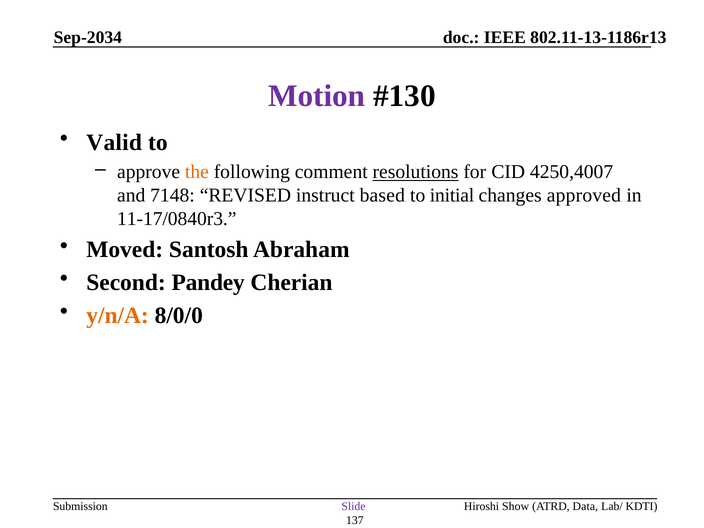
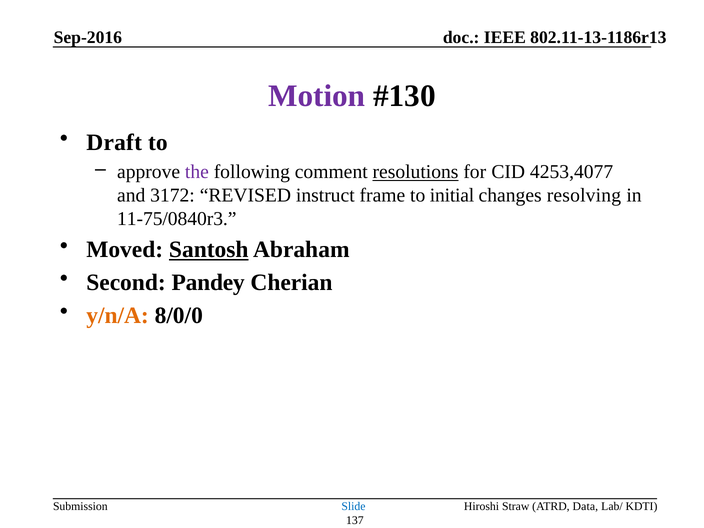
Sep-2034: Sep-2034 -> Sep-2016
Valid: Valid -> Draft
the colour: orange -> purple
4250,4007: 4250,4007 -> 4253,4077
7148: 7148 -> 3172
based: based -> frame
approved: approved -> resolving
11-17/0840r3: 11-17/0840r3 -> 11-75/0840r3
Santosh underline: none -> present
Slide colour: purple -> blue
Show: Show -> Straw
